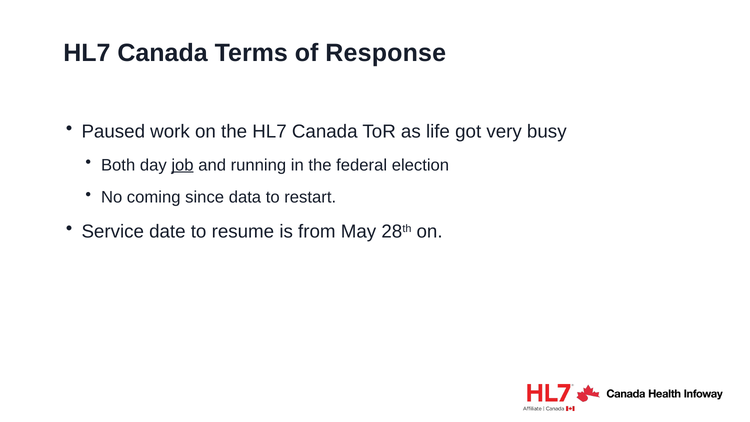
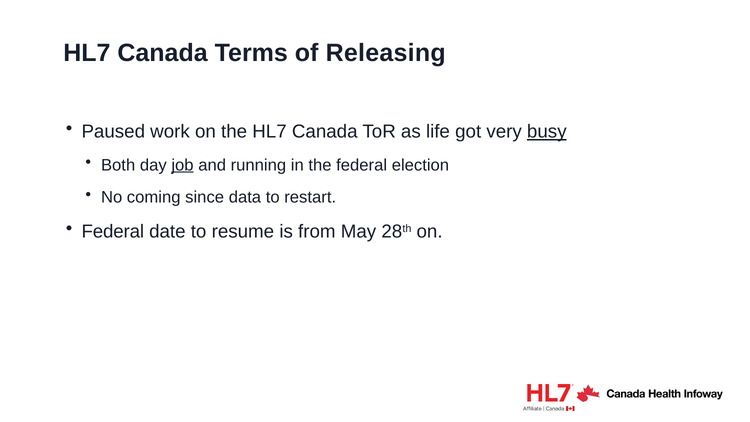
Response: Response -> Releasing
busy underline: none -> present
Service at (113, 232): Service -> Federal
